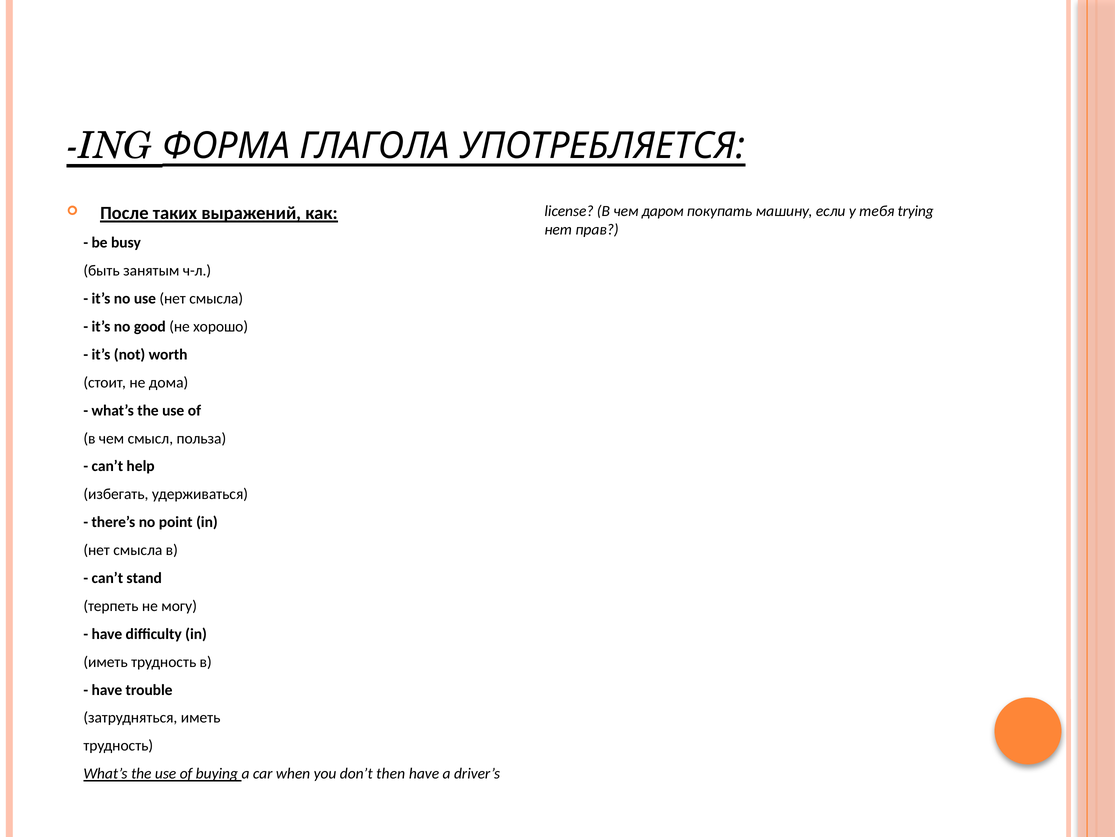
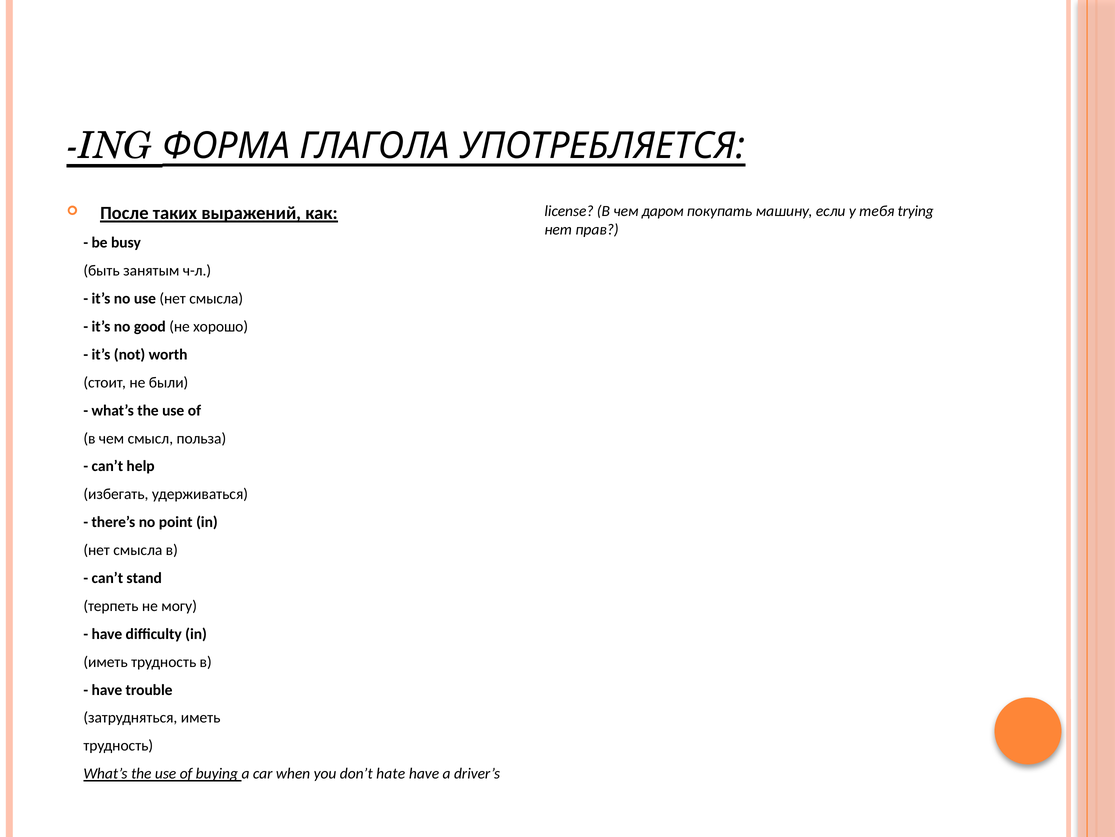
дома: дома -> были
then: then -> hate
